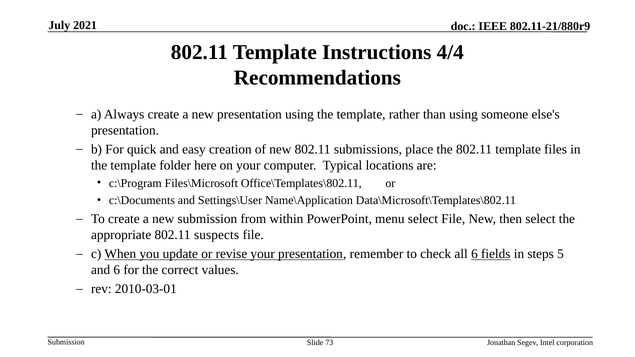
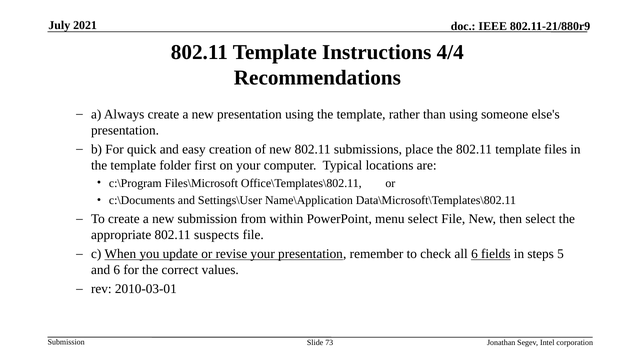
here: here -> first
